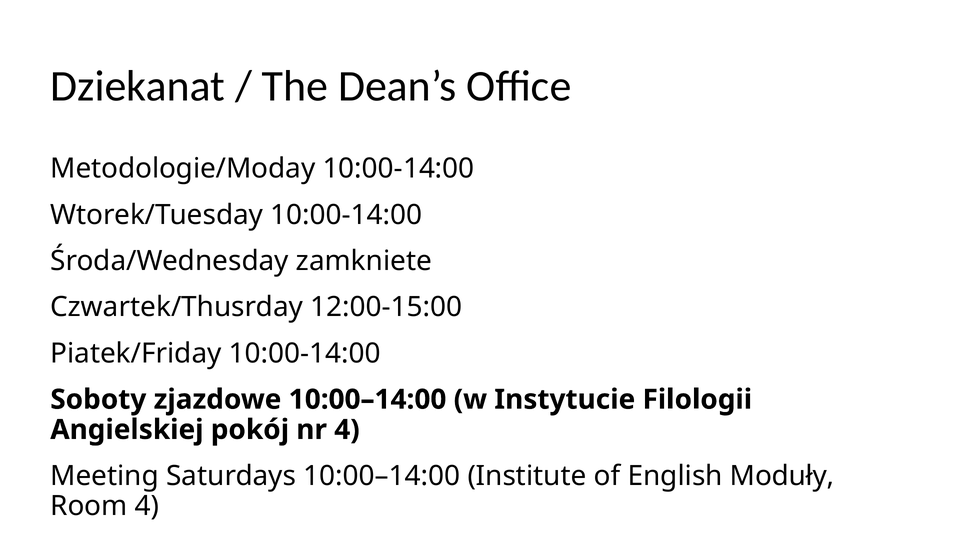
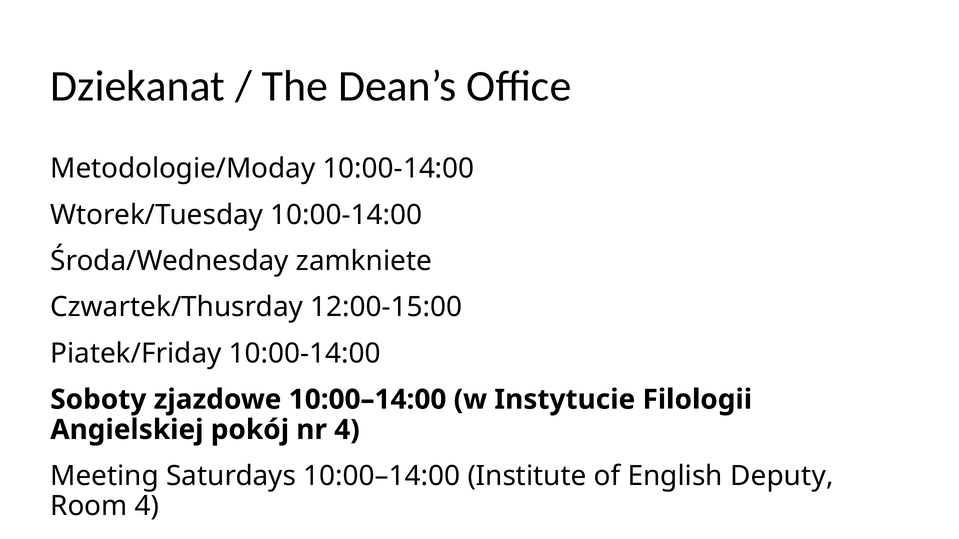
Moduły: Moduły -> Deputy
